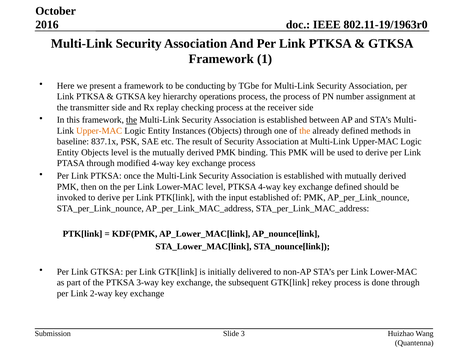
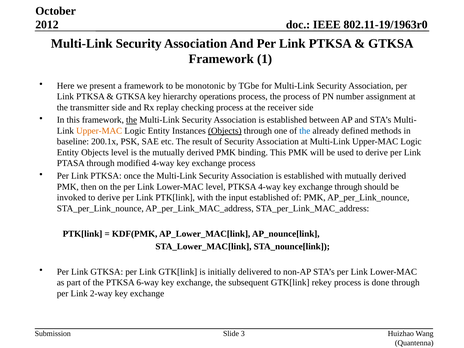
2016: 2016 -> 2012
conducting: conducting -> monotonic
Objects at (225, 131) underline: none -> present
the at (305, 131) colour: orange -> blue
837.1x: 837.1x -> 200.1x
exchange defined: defined -> through
3-way: 3-way -> 6-way
